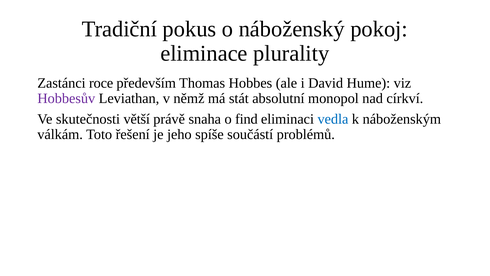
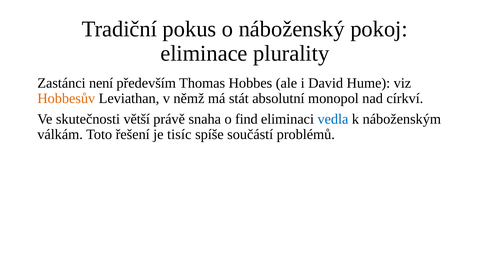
roce: roce -> není
Hobbesův colour: purple -> orange
jeho: jeho -> tisíc
